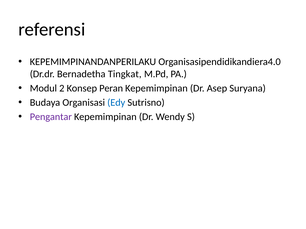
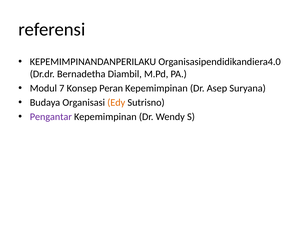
Tingkat: Tingkat -> Diambil
2: 2 -> 7
Edy colour: blue -> orange
